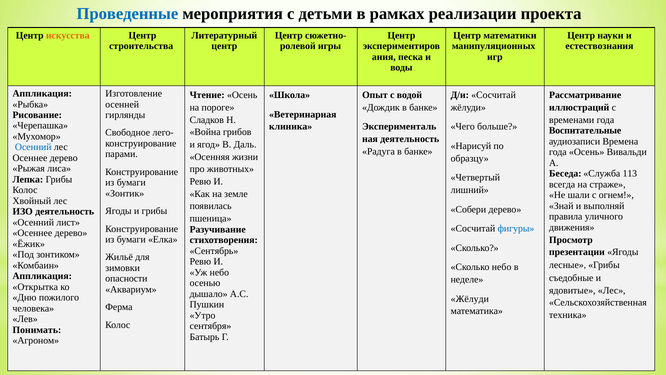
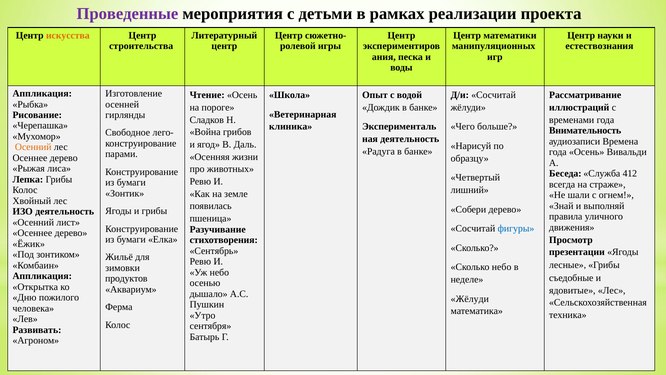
Проведенные colour: blue -> purple
Воспитательные: Воспитательные -> Внимательность
Осенний at (33, 147) colour: blue -> orange
113: 113 -> 412
опасности: опасности -> продуктов
Понимать: Понимать -> Развивать
